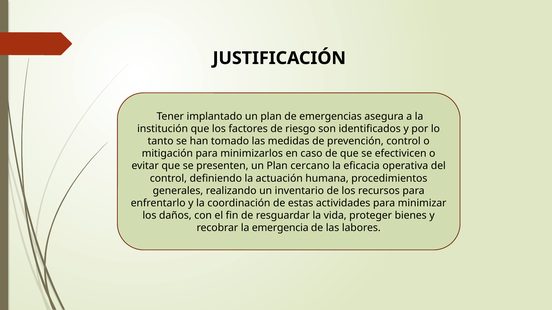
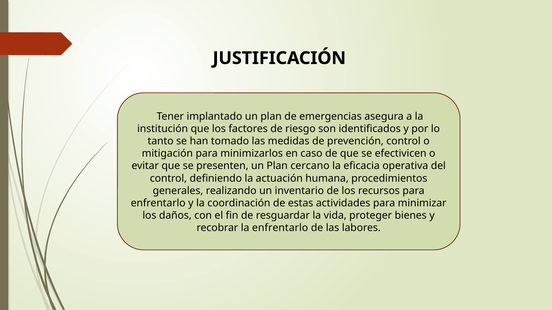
la emergencia: emergencia -> enfrentarlo
